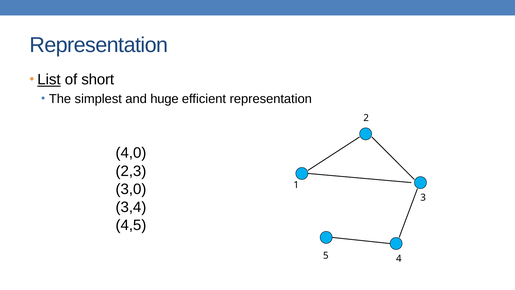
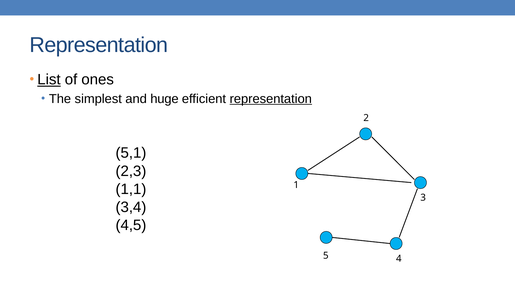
short: short -> ones
representation at (271, 99) underline: none -> present
4,0: 4,0 -> 5,1
3,0: 3,0 -> 1,1
